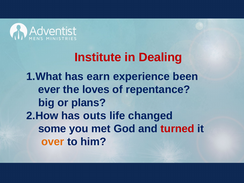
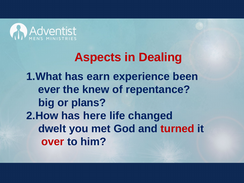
Institute: Institute -> Aspects
loves: loves -> knew
outs: outs -> here
some: some -> dwelt
over colour: orange -> red
